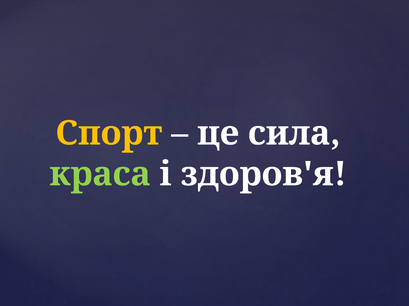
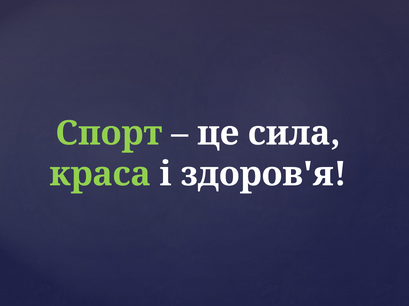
Спорт colour: yellow -> light green
